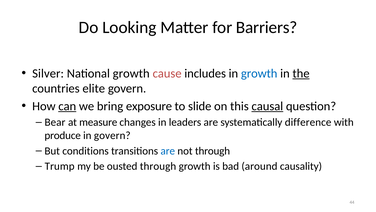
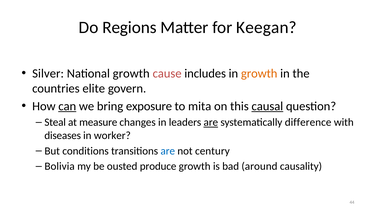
Looking: Looking -> Regions
Barriers: Barriers -> Keegan
growth at (259, 73) colour: blue -> orange
the underline: present -> none
slide: slide -> mita
Bear: Bear -> Steal
are at (211, 122) underline: none -> present
produce: produce -> diseases
in govern: govern -> worker
not through: through -> century
Trump: Trump -> Bolivia
ousted through: through -> produce
